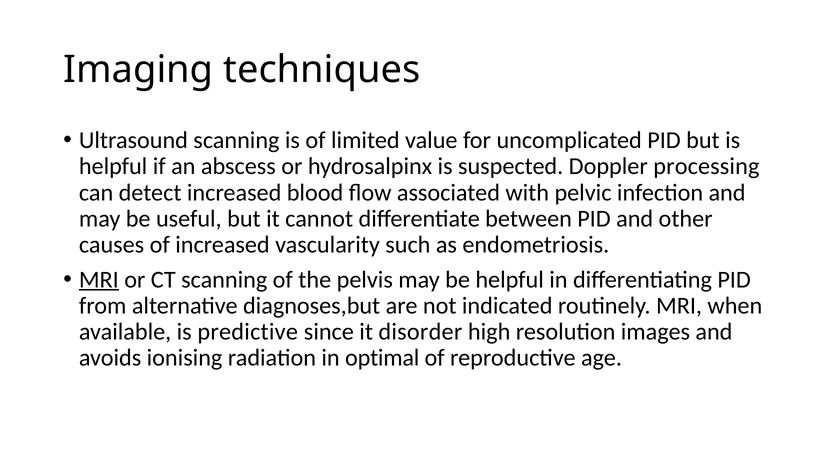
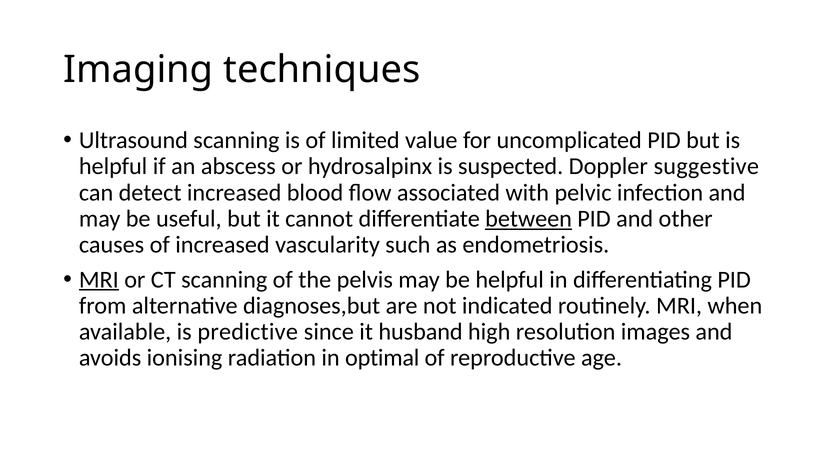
processing: processing -> suggestive
between underline: none -> present
disorder: disorder -> husband
